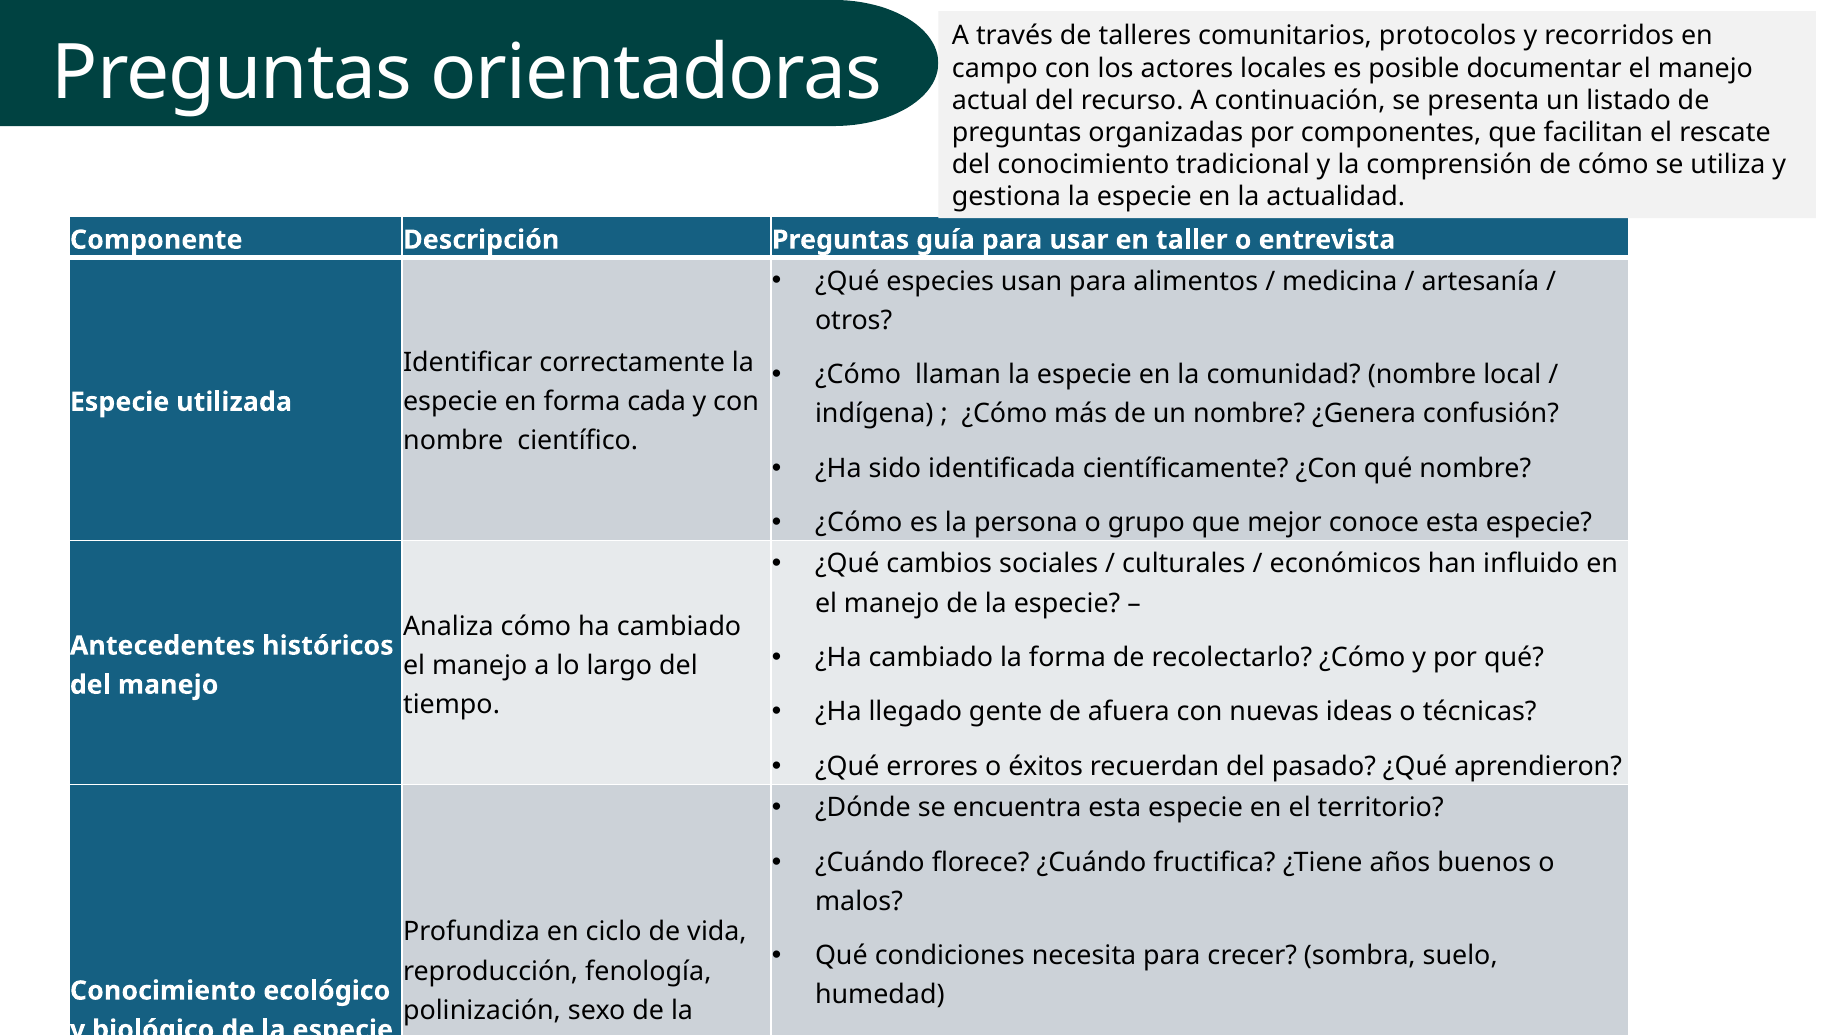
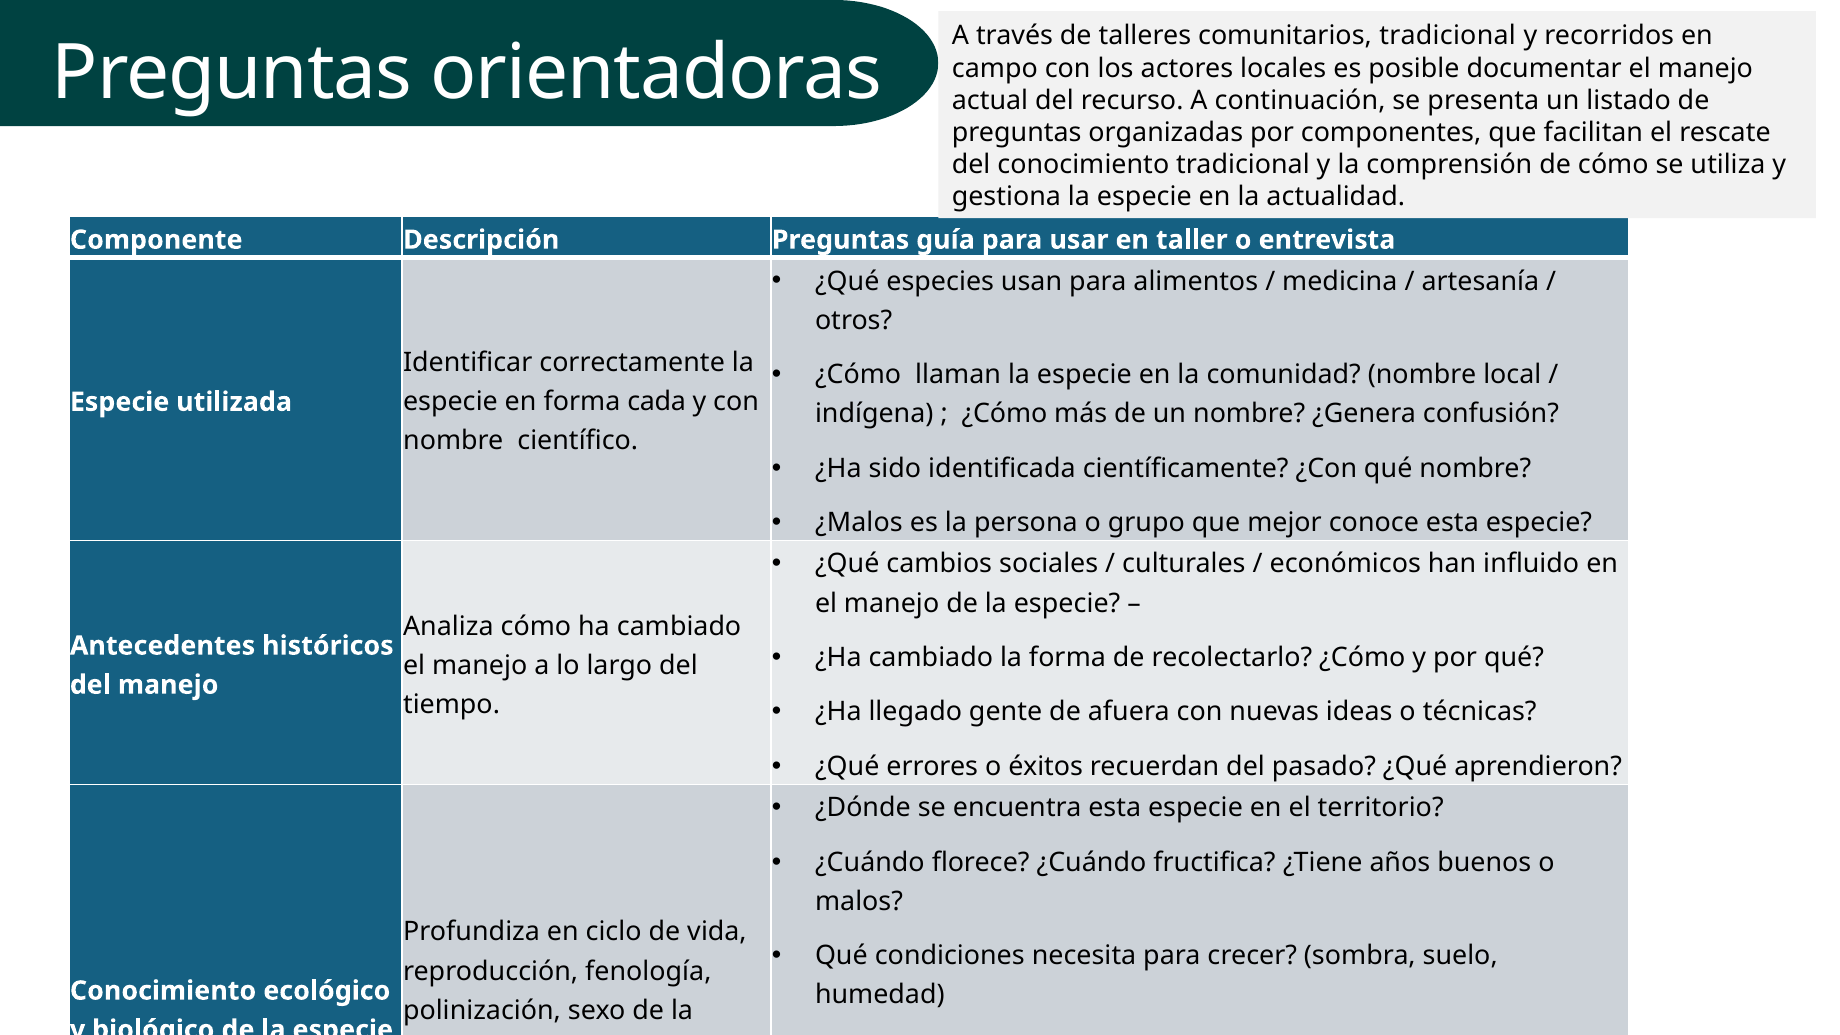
comunitarios protocolos: protocolos -> tradicional
¿Cómo at (859, 523): ¿Cómo -> ¿Malos
